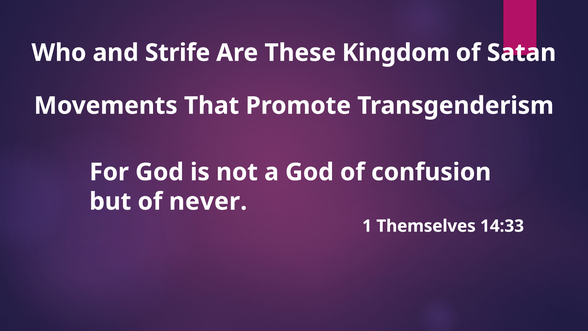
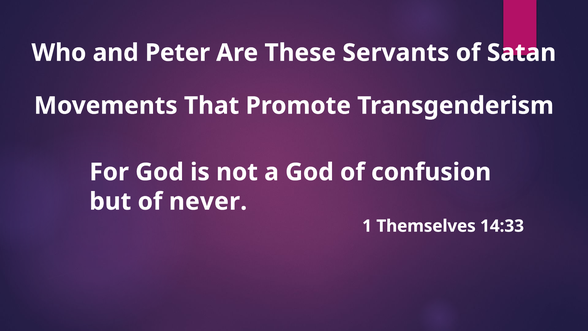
Strife: Strife -> Peter
Kingdom: Kingdom -> Servants
